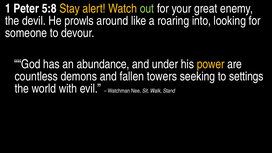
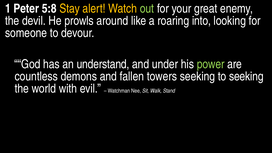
abundance: abundance -> understand
power colour: yellow -> light green
to settings: settings -> seeking
